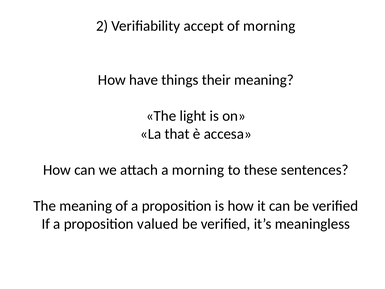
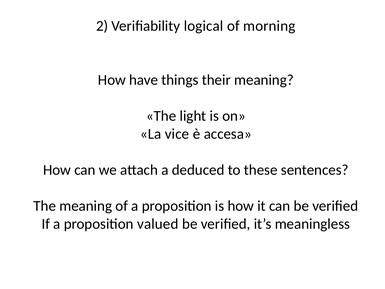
accept: accept -> logical
that: that -> vice
a morning: morning -> deduced
